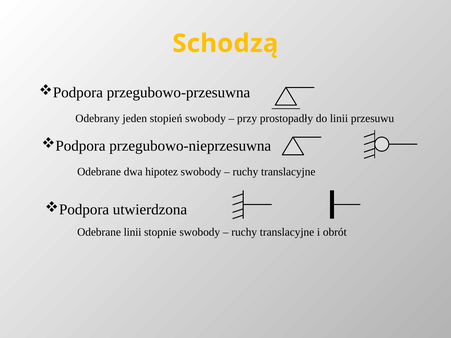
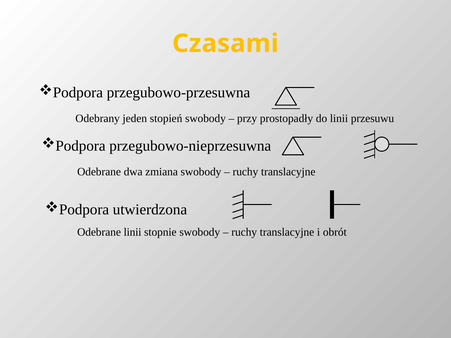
Schodzą: Schodzą -> Czasami
hipotez: hipotez -> zmiana
